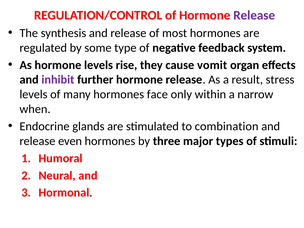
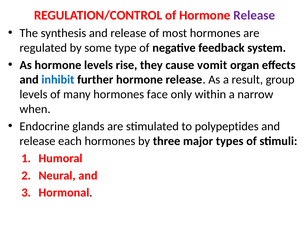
inhibit colour: purple -> blue
stress: stress -> group
combination: combination -> polypeptides
even: even -> each
